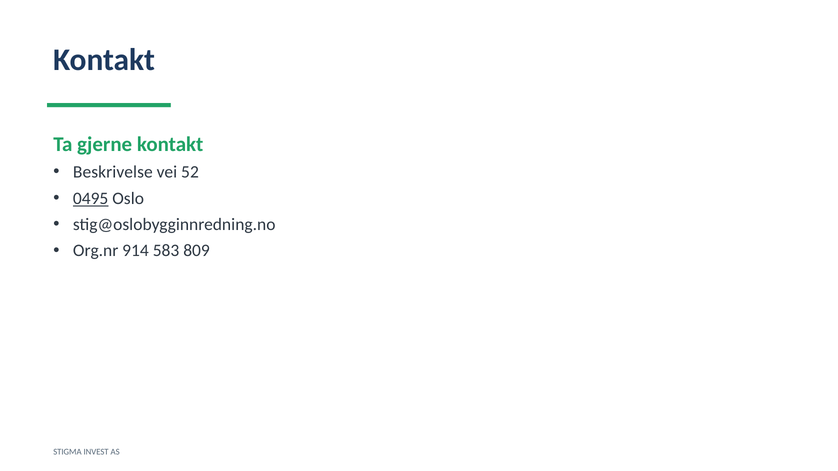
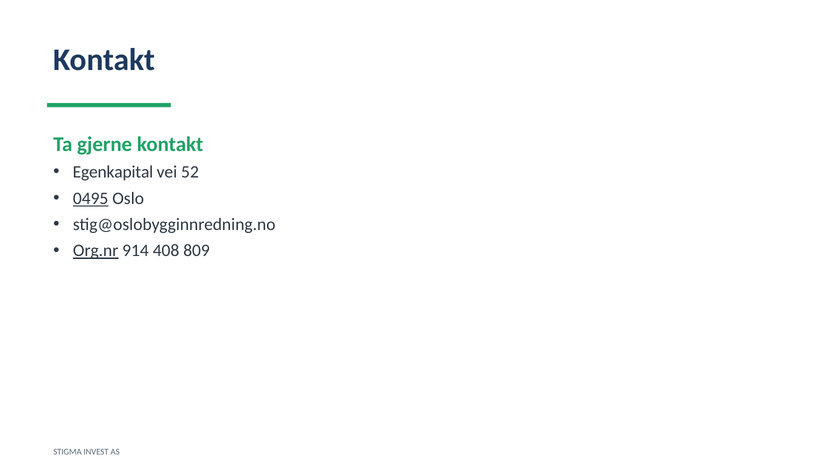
Beskrivelse: Beskrivelse -> Egenkapital
Org.nr underline: none -> present
583: 583 -> 408
